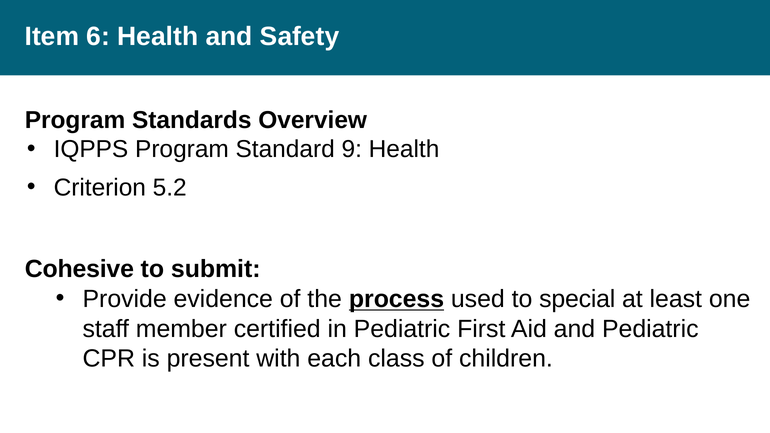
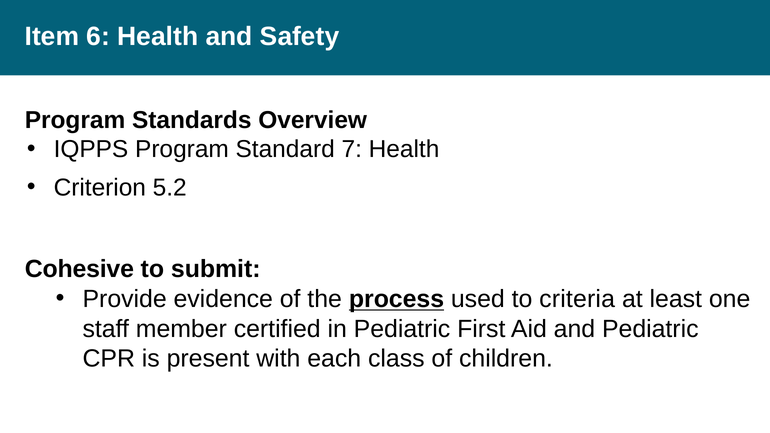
9: 9 -> 7
special: special -> criteria
